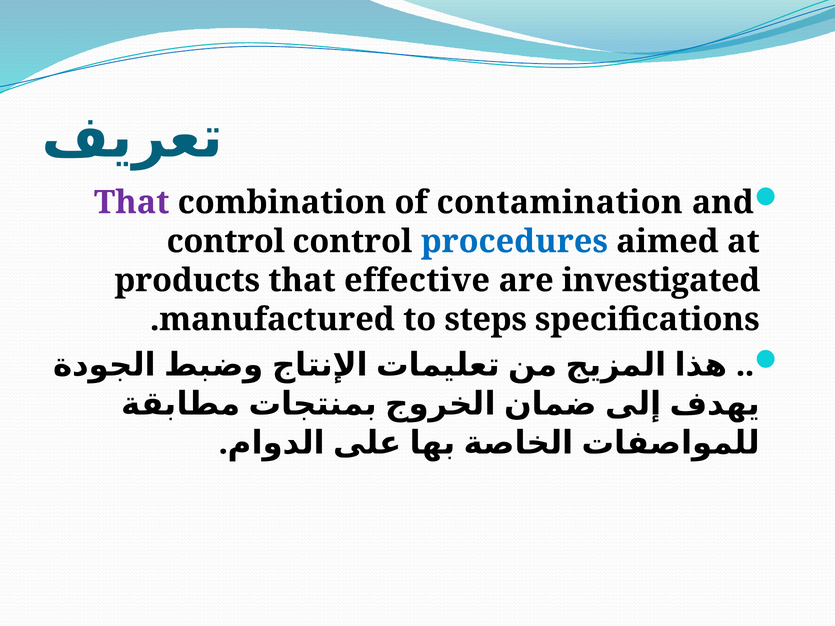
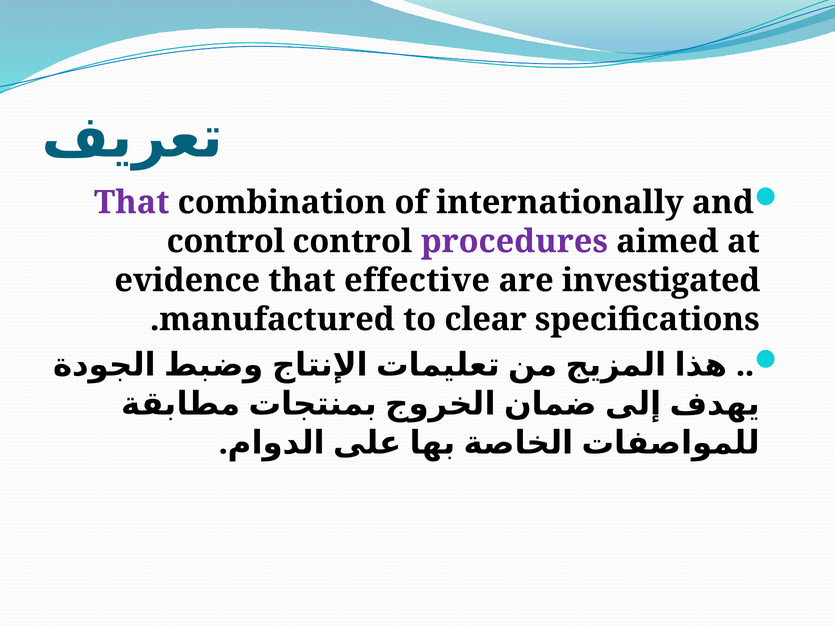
contamination: contamination -> internationally
procedures colour: blue -> purple
products: products -> evidence
steps: steps -> clear
